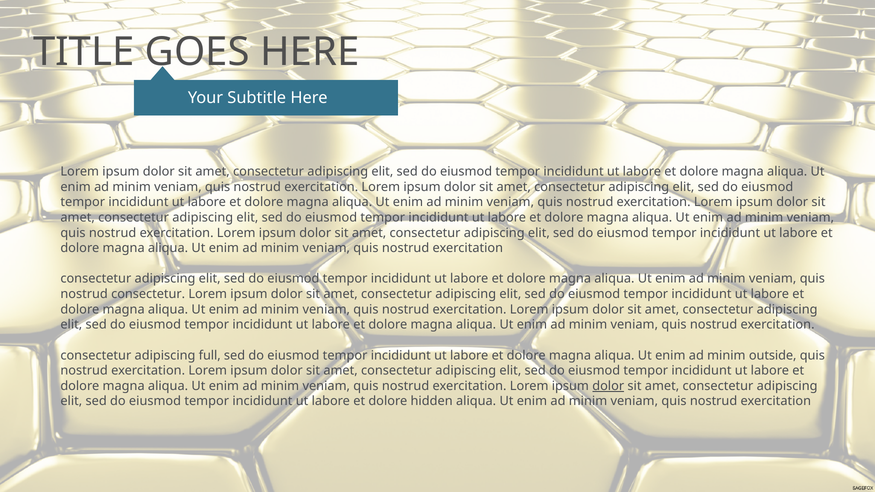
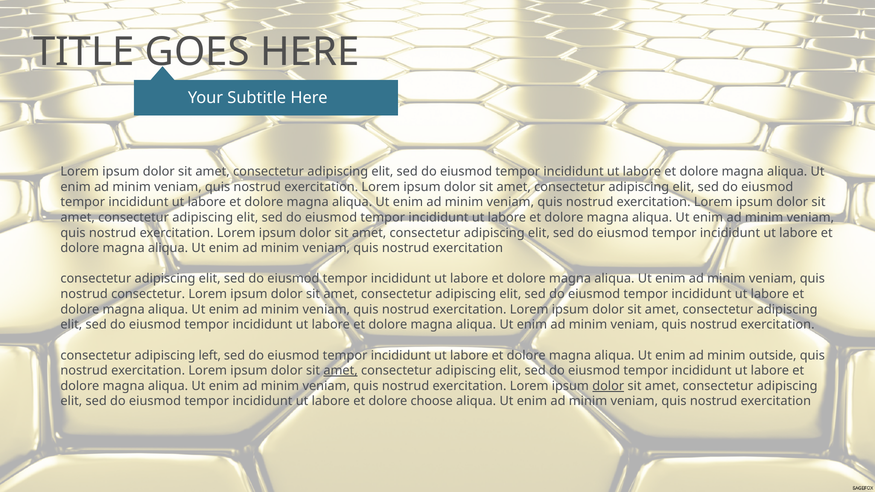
full: full -> left
amet at (341, 371) underline: none -> present
hidden: hidden -> choose
